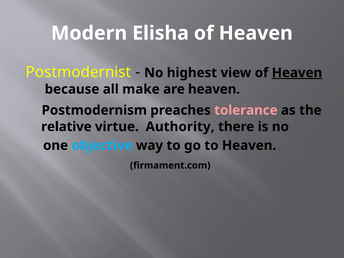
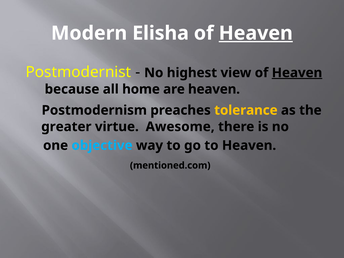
Heaven at (256, 33) underline: none -> present
make: make -> home
tolerance colour: pink -> yellow
relative: relative -> greater
Authority: Authority -> Awesome
firmament.com: firmament.com -> mentioned.com
